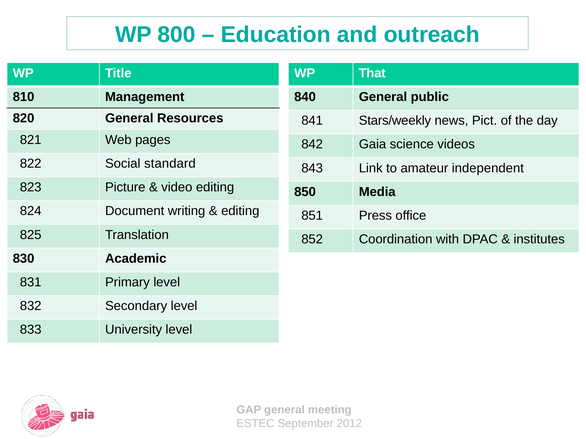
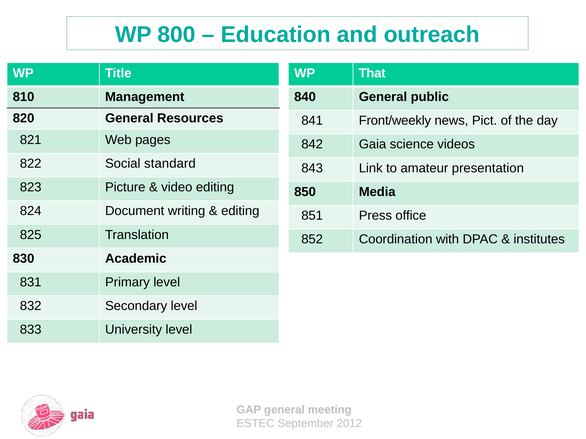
Stars/weekly: Stars/weekly -> Front/weekly
independent: independent -> presentation
